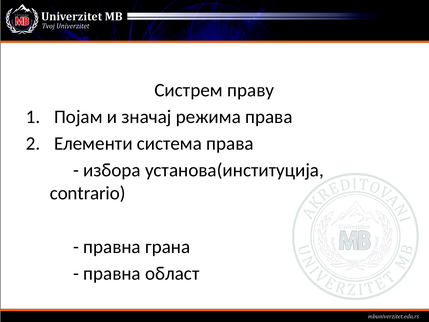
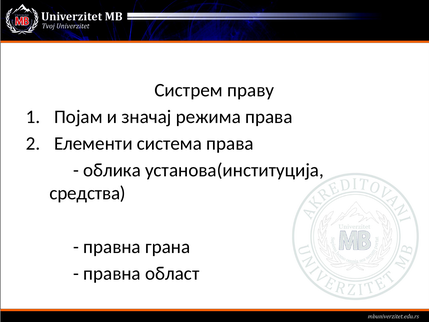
избора: избора -> облика
contrario: contrario -> средства
